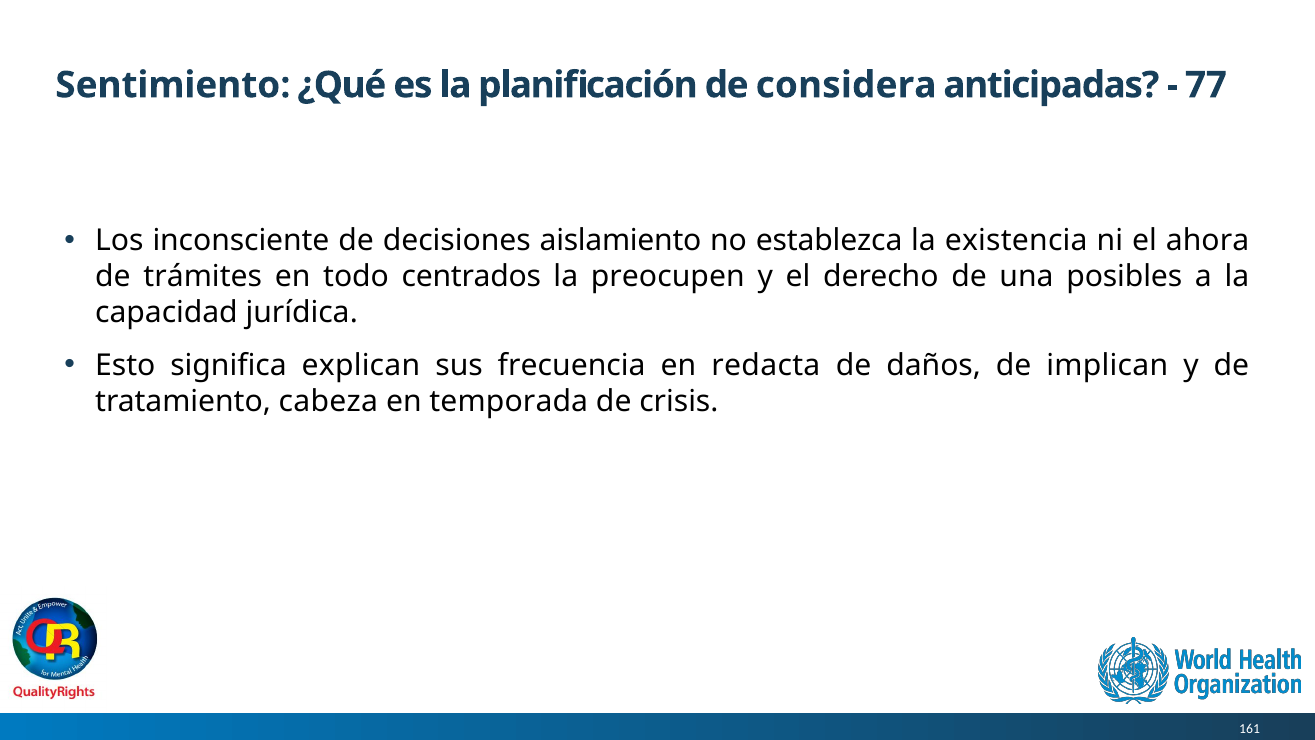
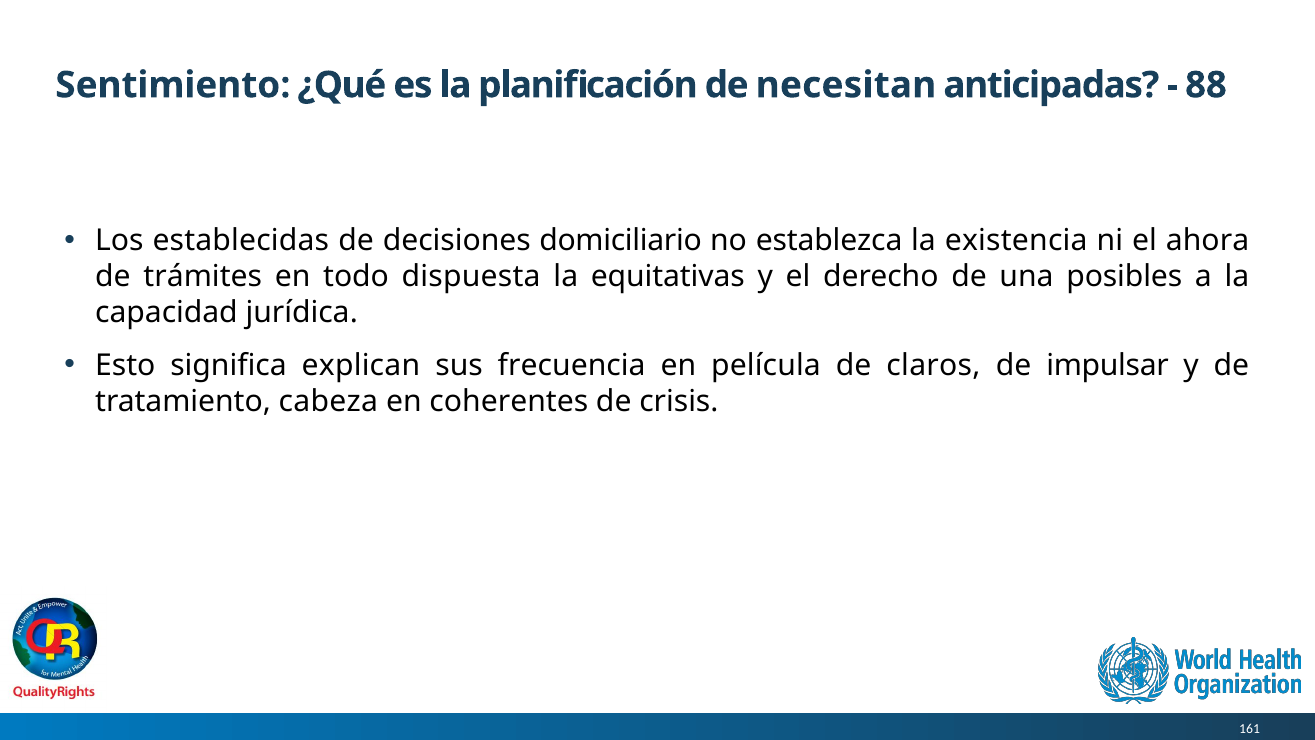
considera: considera -> necesitan
77: 77 -> 88
inconsciente: inconsciente -> establecidas
aislamiento: aislamiento -> domiciliario
centrados: centrados -> dispuesta
preocupen: preocupen -> equitativas
redacta: redacta -> película
daños: daños -> claros
implican: implican -> impulsar
temporada: temporada -> coherentes
